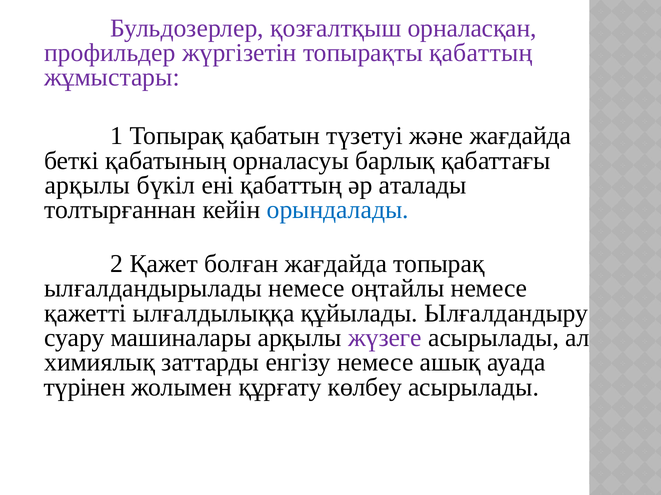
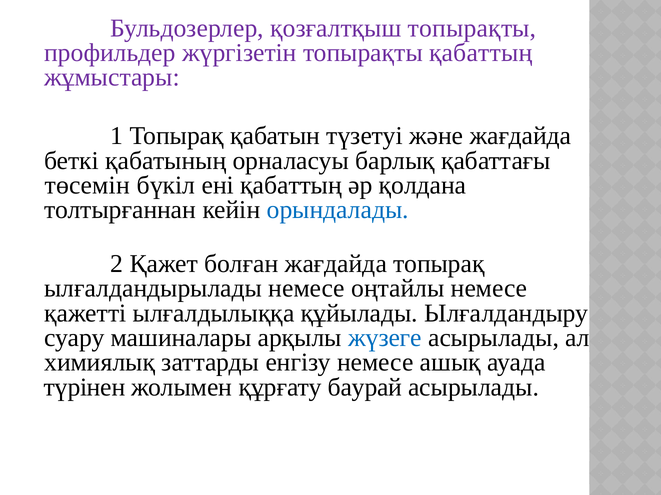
қозғалтқыш орналасқан: орналасқан -> топырақты
арқылы at (87, 186): арқылы -> төсемін
аталады: аталады -> қолдана
жүзеге colour: purple -> blue
көлбеу: көлбеу -> баурай
